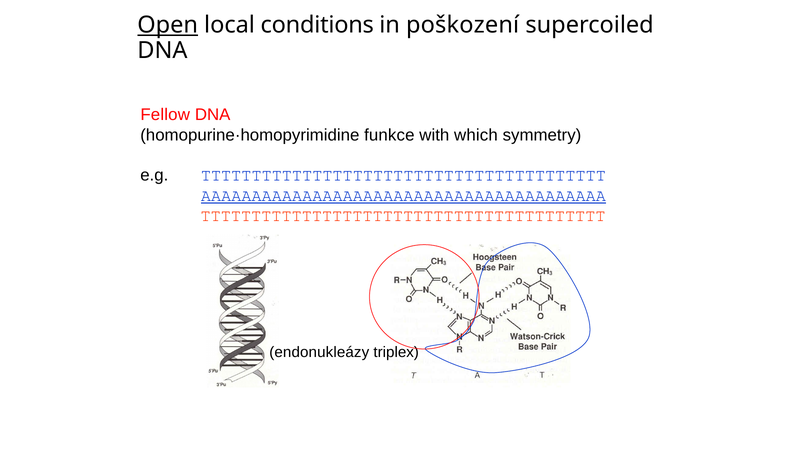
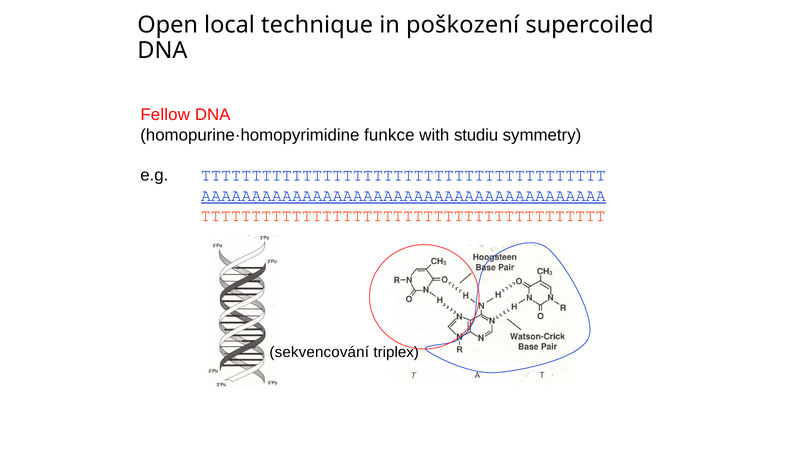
Open underline: present -> none
conditions: conditions -> technique
which: which -> studiu
endonukleázy: endonukleázy -> sekvencování
